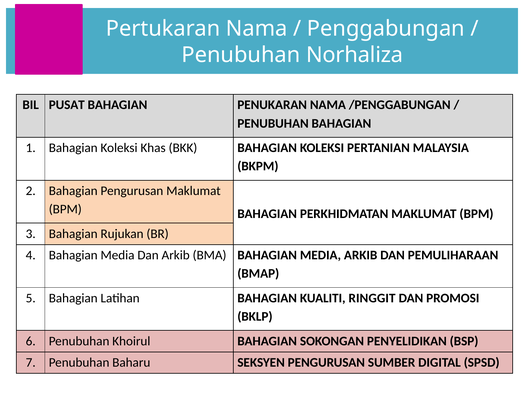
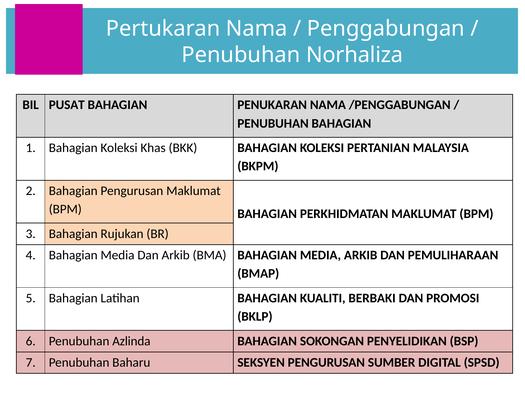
RINGGIT: RINGGIT -> BERBAKI
Khoirul: Khoirul -> Azlinda
